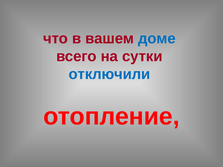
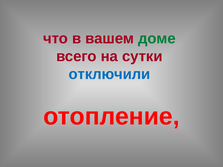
доме colour: blue -> green
